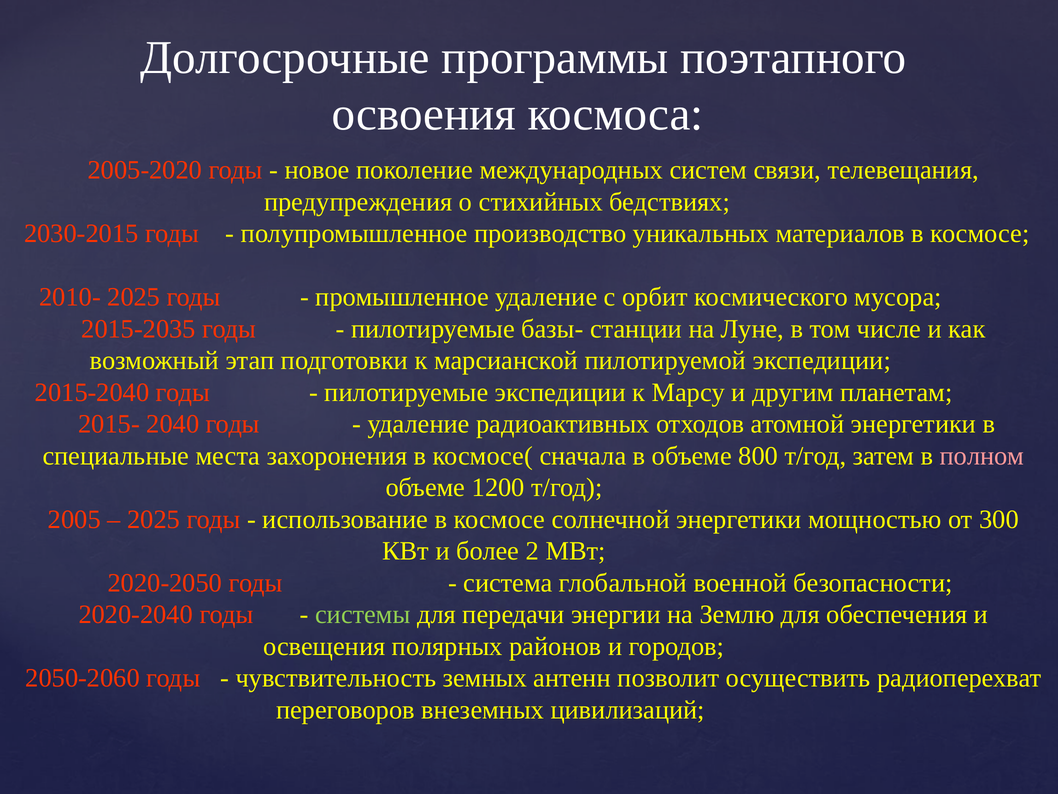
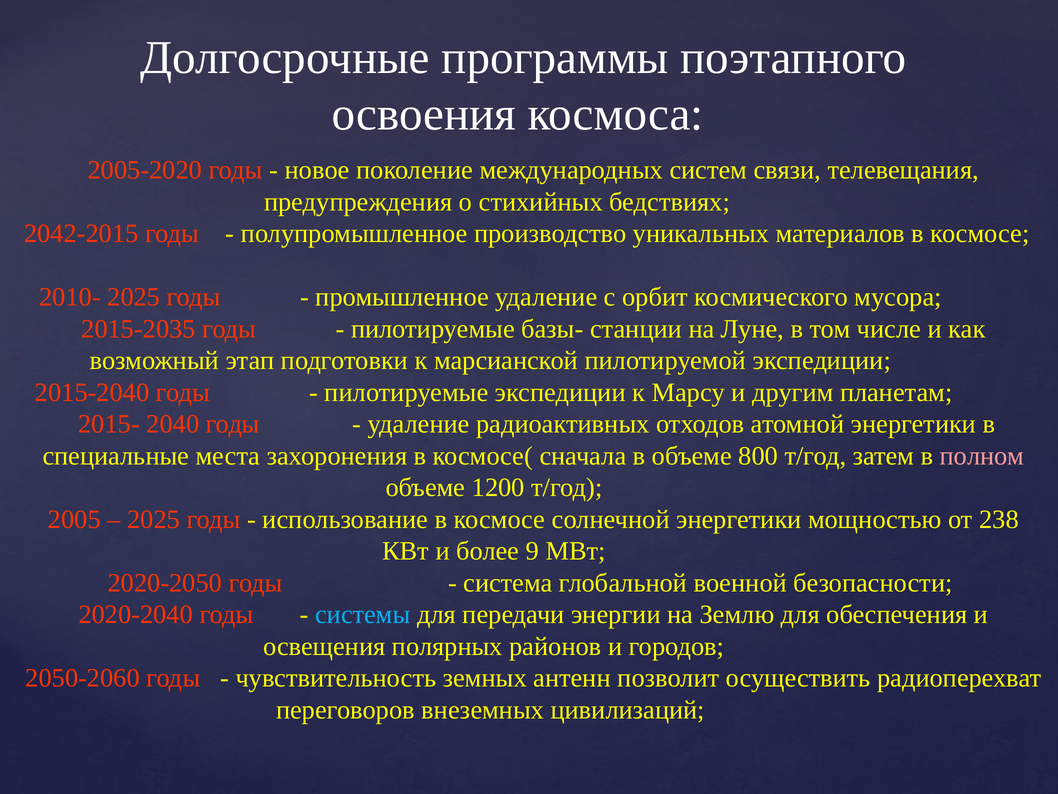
2030-2015: 2030-2015 -> 2042-2015
300: 300 -> 238
2: 2 -> 9
системы colour: light green -> light blue
